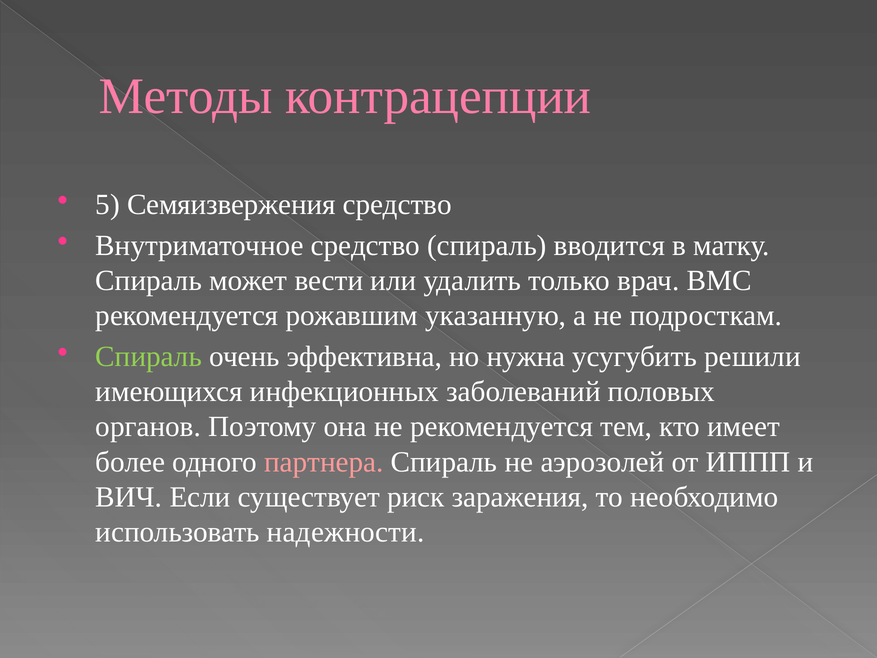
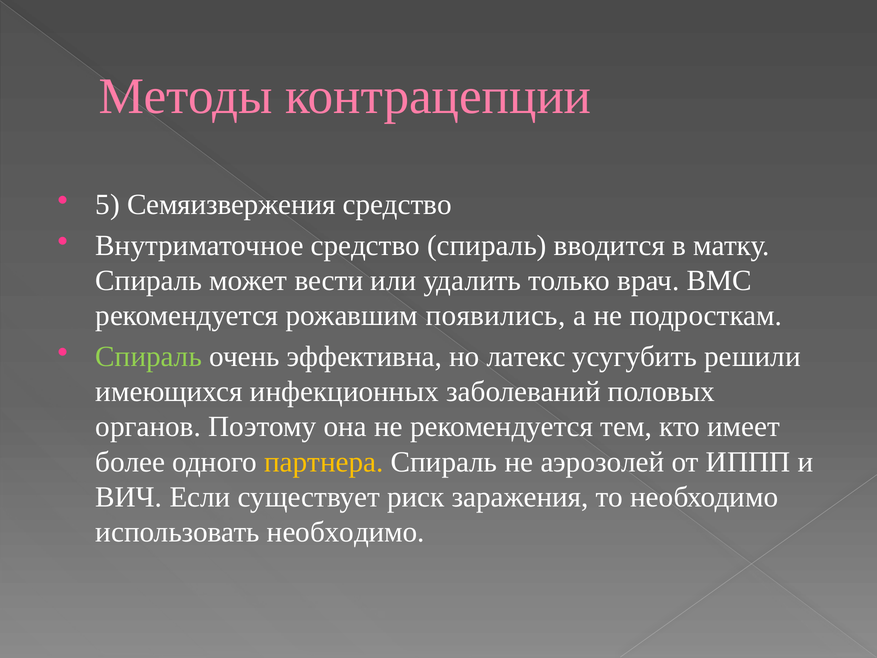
указанную: указанную -> появились
нужна: нужна -> латекс
партнера colour: pink -> yellow
использовать надежности: надежности -> необходимо
